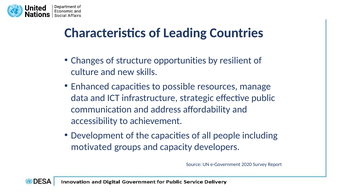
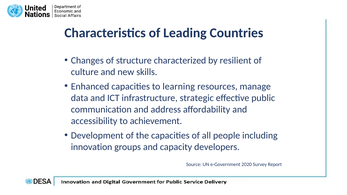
opportunities: opportunities -> characterized
possible: possible -> learning
motivated: motivated -> innovation
